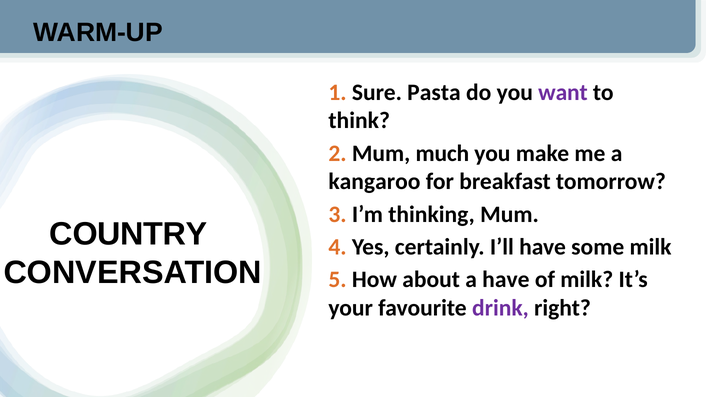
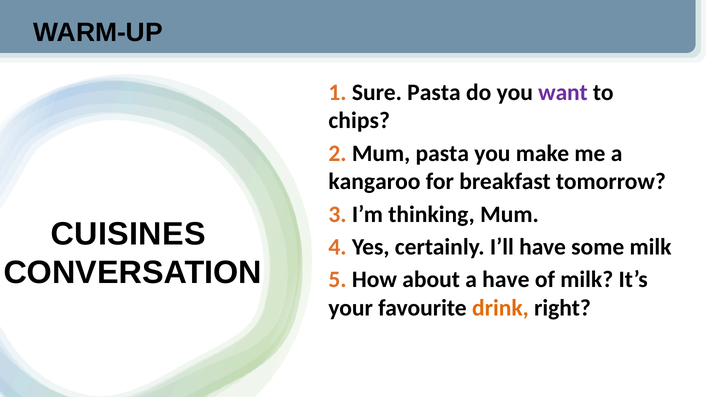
think: think -> chips
Mum much: much -> pasta
COUNTRY: COUNTRY -> CUISINES
drink colour: purple -> orange
